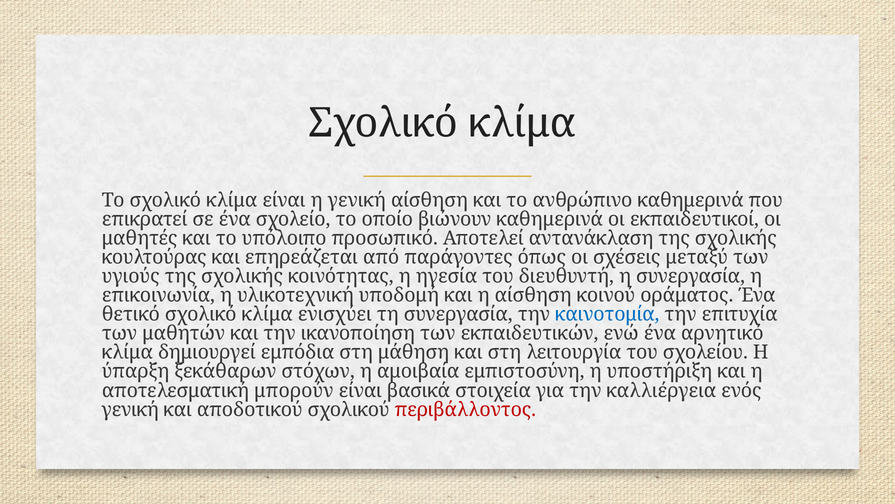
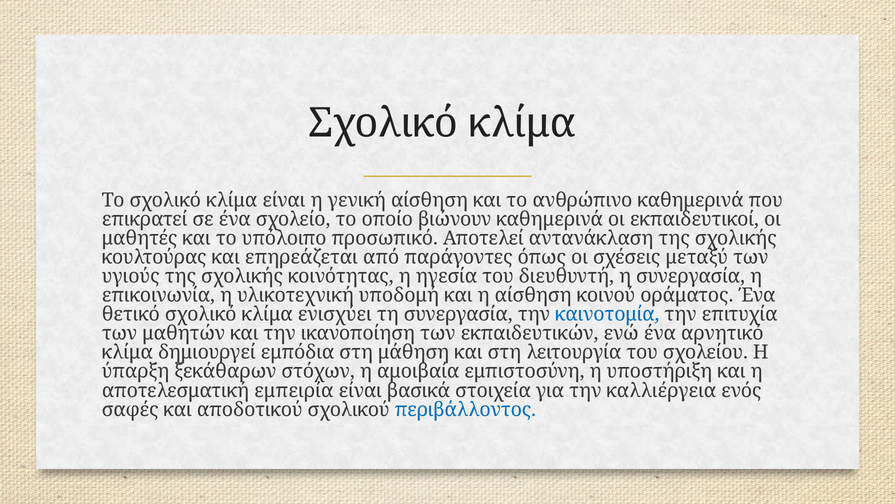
μπορούν: μπορούν -> εμπειρία
γενική at (130, 409): γενική -> σαφές
περιβάλλοντος colour: red -> blue
